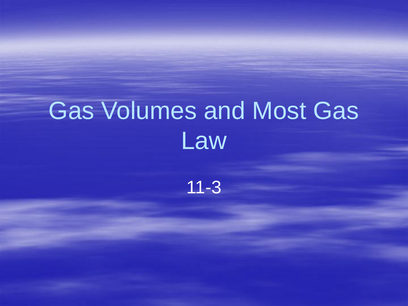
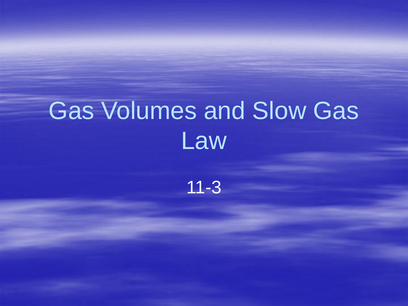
Most: Most -> Slow
